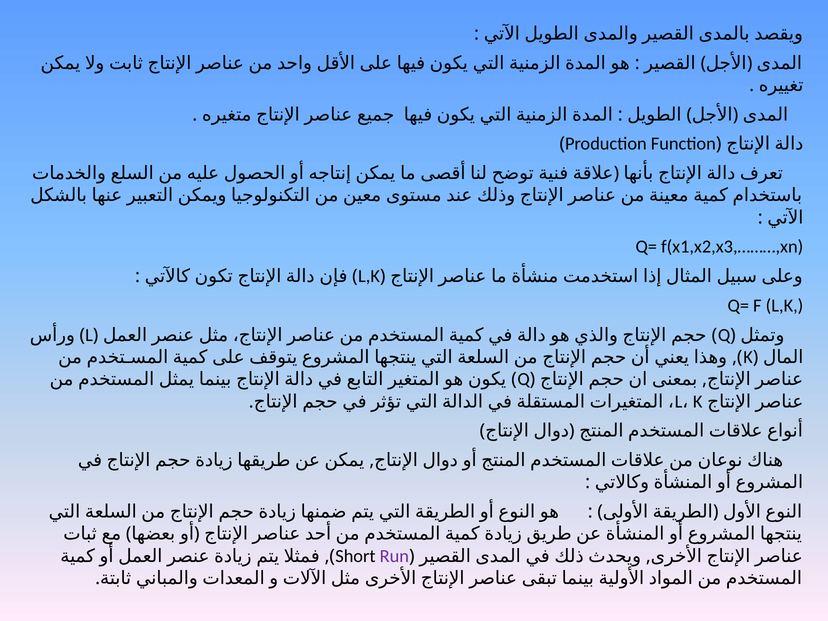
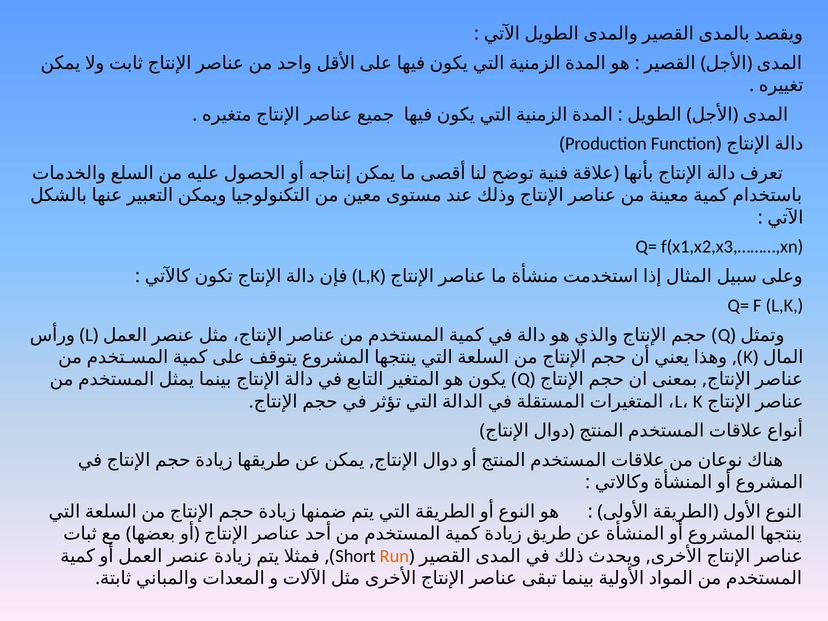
Run colour: purple -> orange
